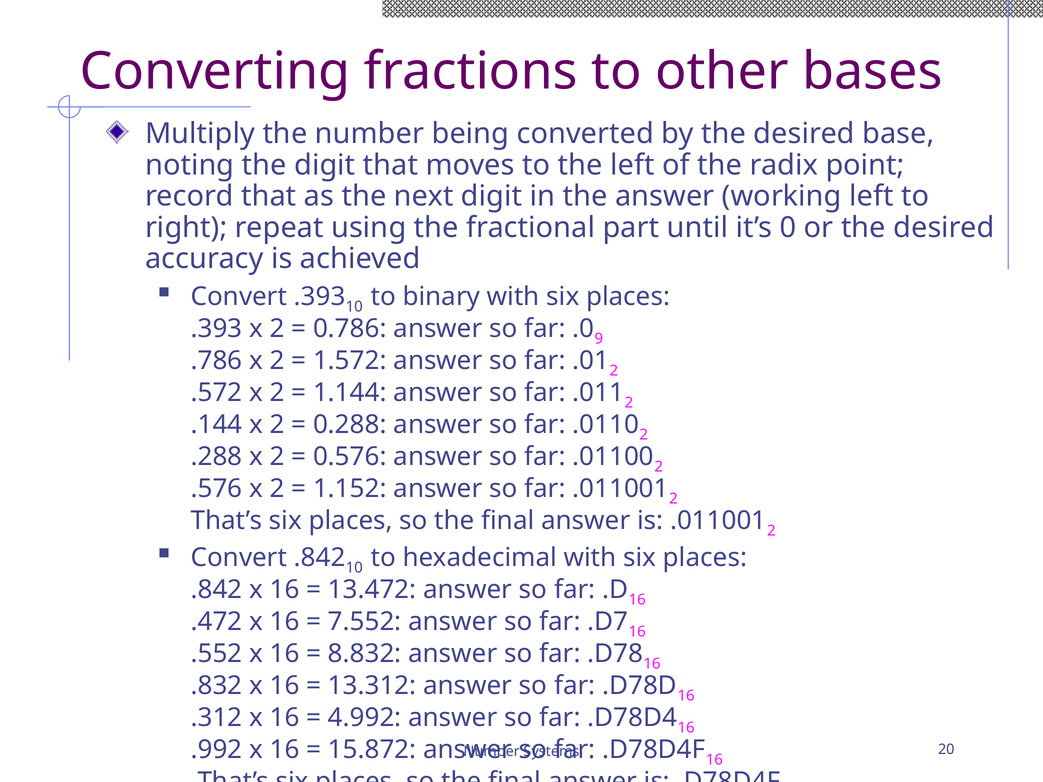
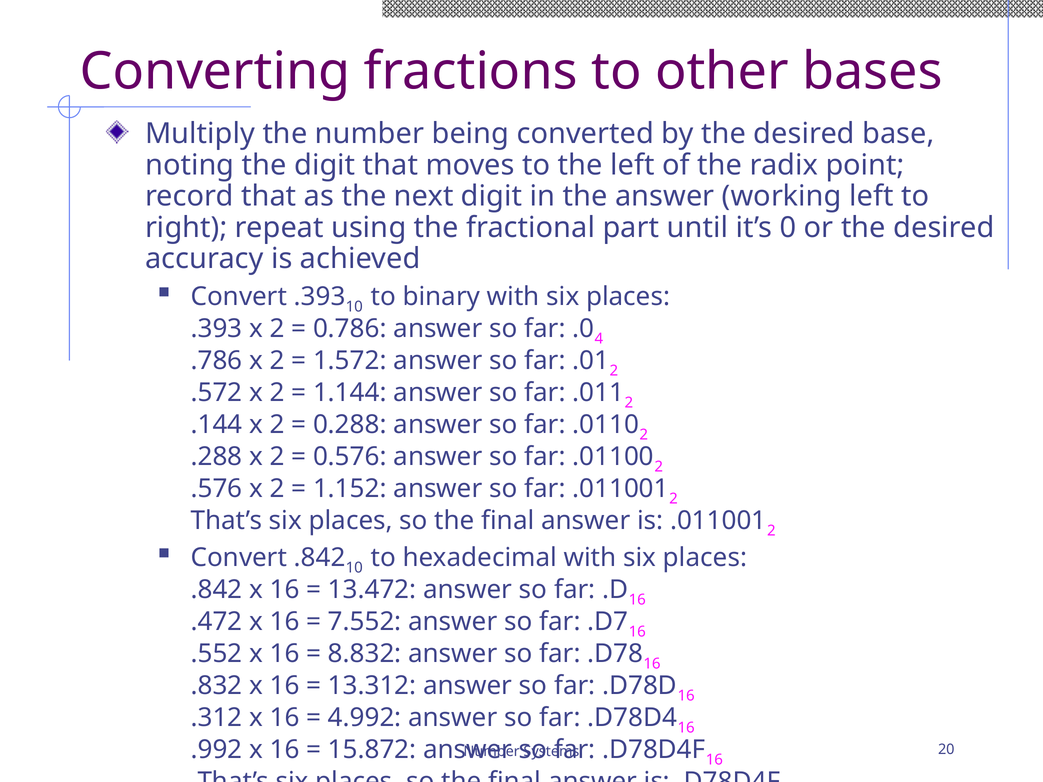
9: 9 -> 4
